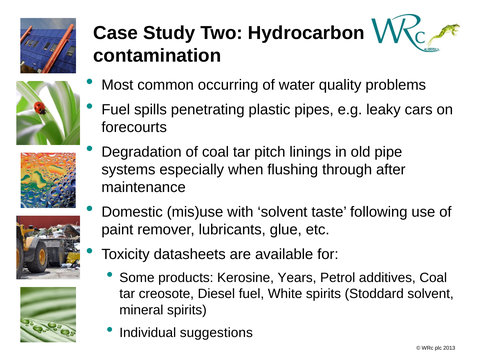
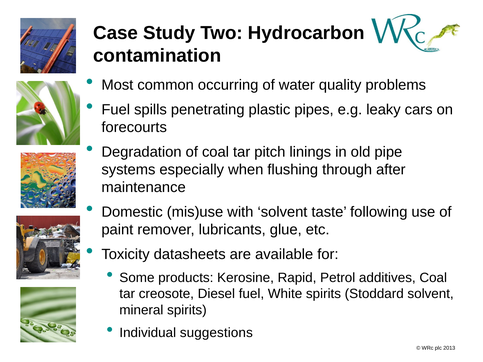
Years: Years -> Rapid
